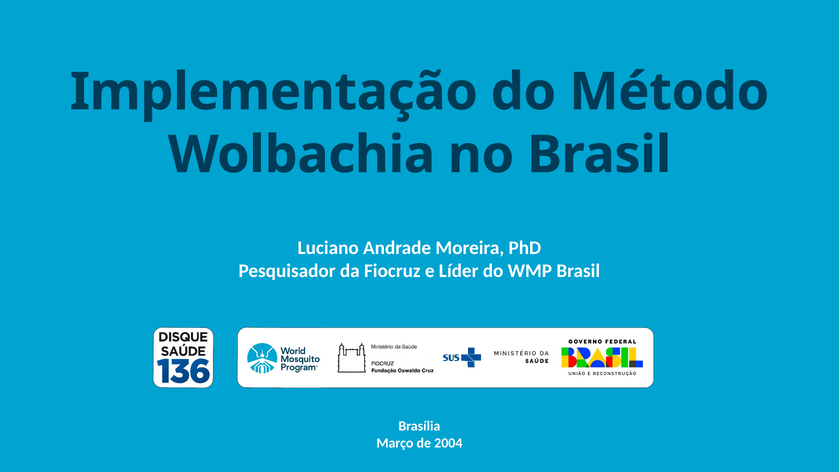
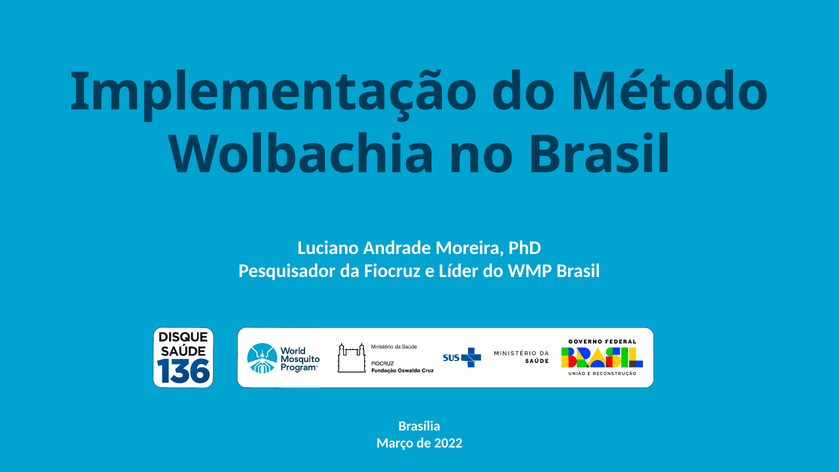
2004: 2004 -> 2022
